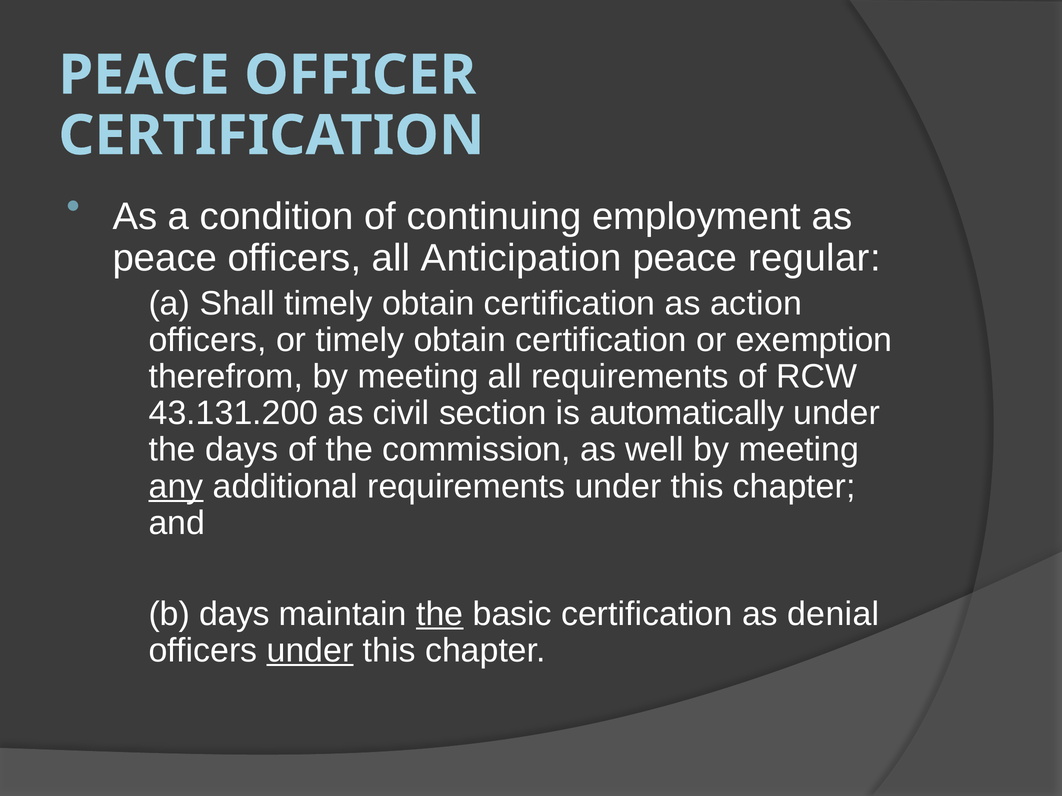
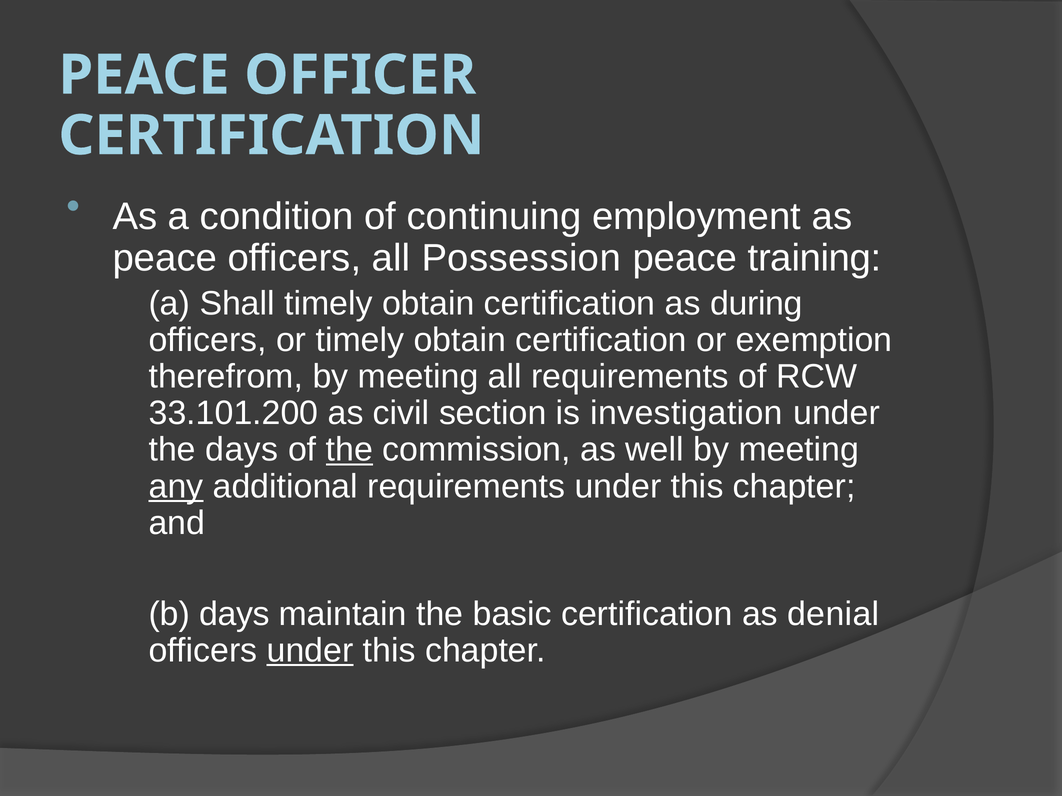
Anticipation: Anticipation -> Possession
regular: regular -> training
action: action -> during
43.131.200: 43.131.200 -> 33.101.200
automatically: automatically -> investigation
the at (349, 450) underline: none -> present
the at (440, 614) underline: present -> none
